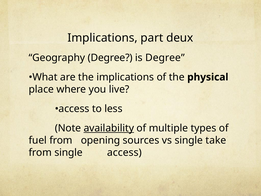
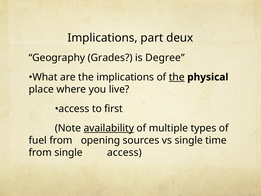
Geography Degree: Degree -> Grades
the at (177, 77) underline: none -> present
less: less -> first
take: take -> time
